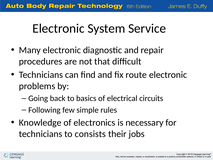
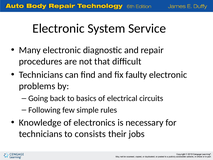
route: route -> faulty
